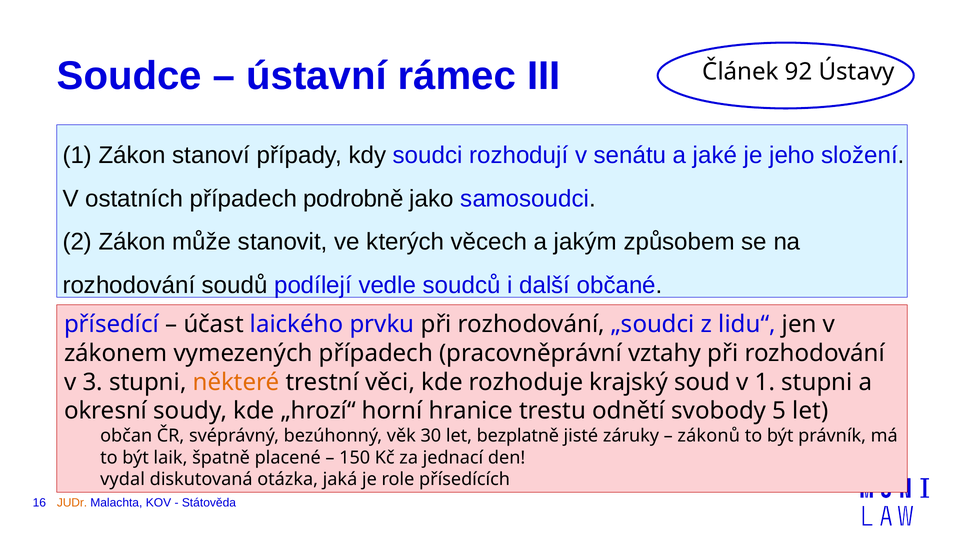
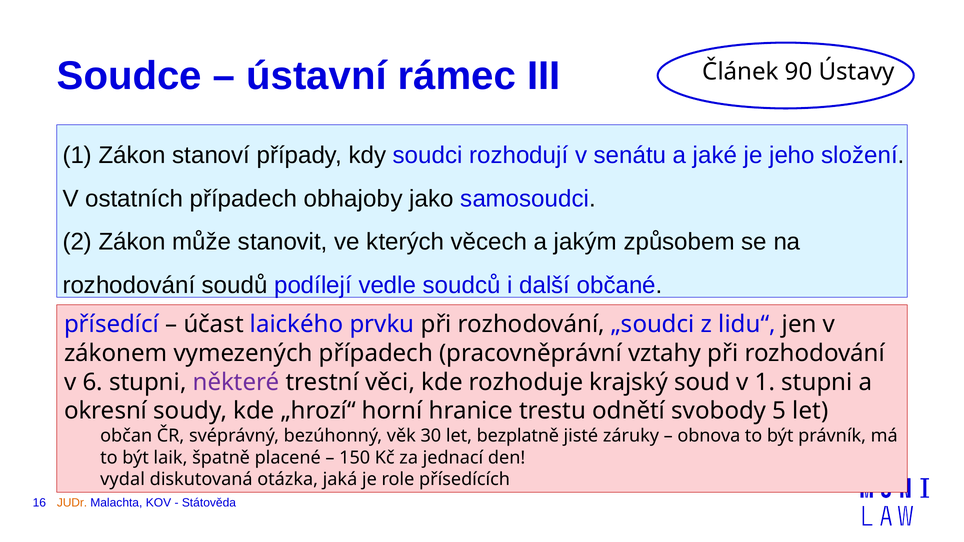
92: 92 -> 90
podrobně: podrobně -> obhajoby
3: 3 -> 6
některé colour: orange -> purple
zákonů: zákonů -> obnova
